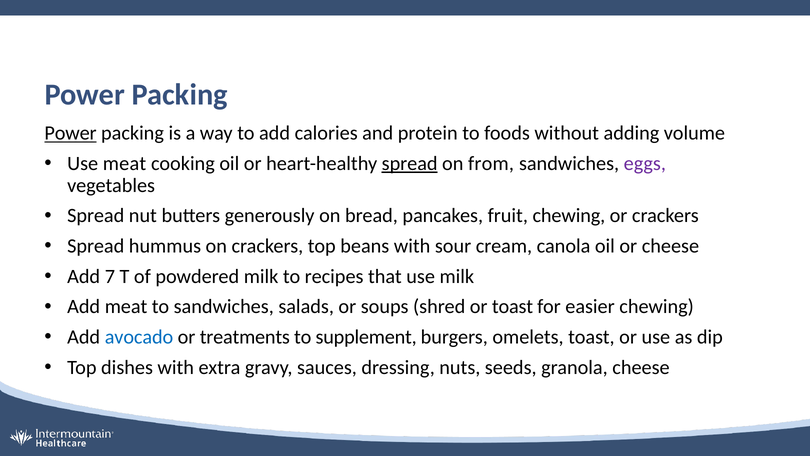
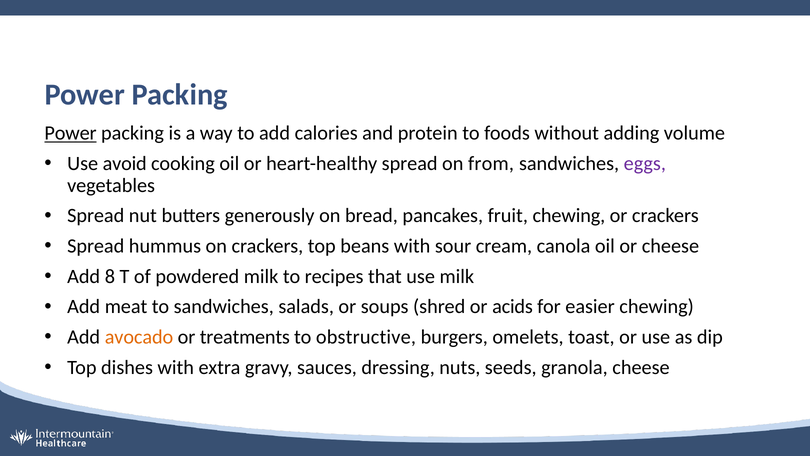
Use meat: meat -> avoid
spread at (410, 163) underline: present -> none
7: 7 -> 8
or toast: toast -> acids
avocado colour: blue -> orange
supplement: supplement -> obstructive
